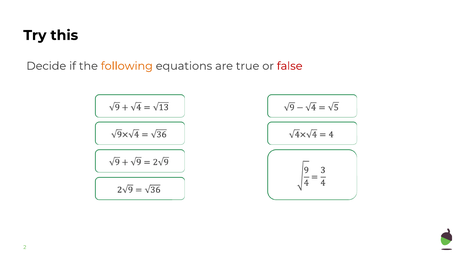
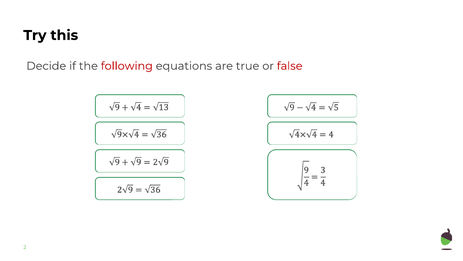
following colour: orange -> red
